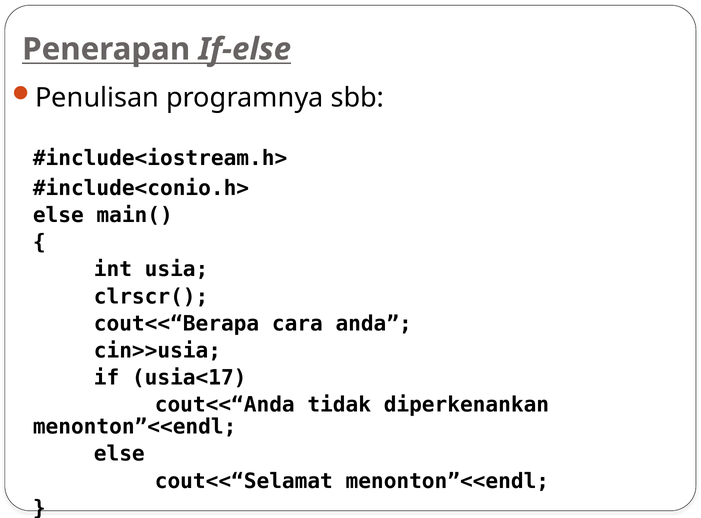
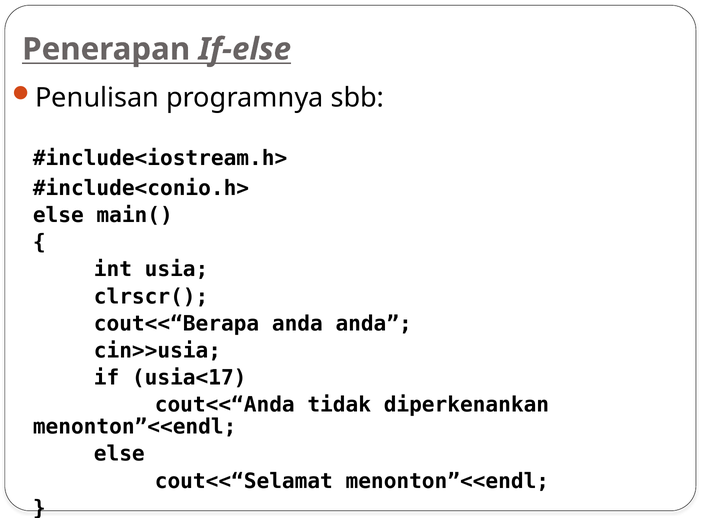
cout<<“Berapa cara: cara -> anda
